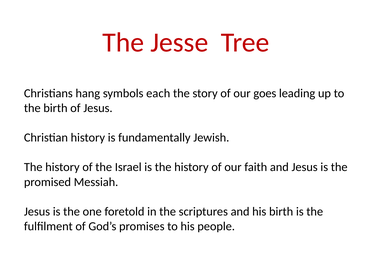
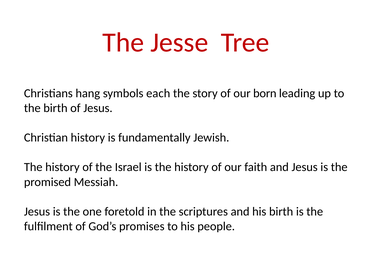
goes: goes -> born
